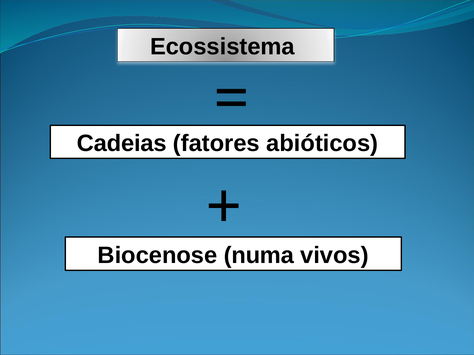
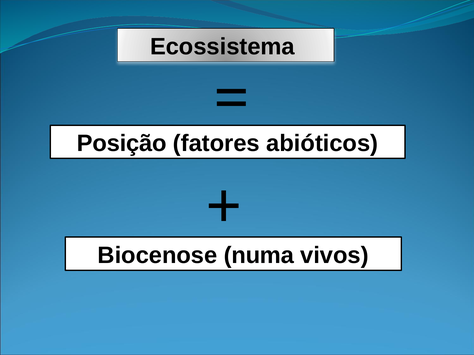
Cadeias: Cadeias -> Posição
